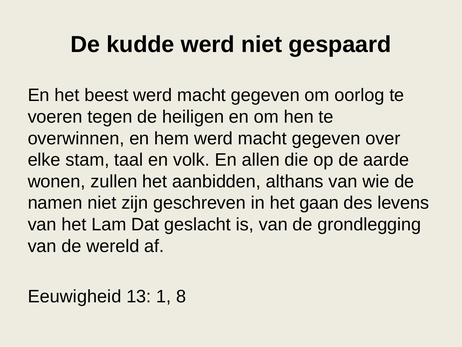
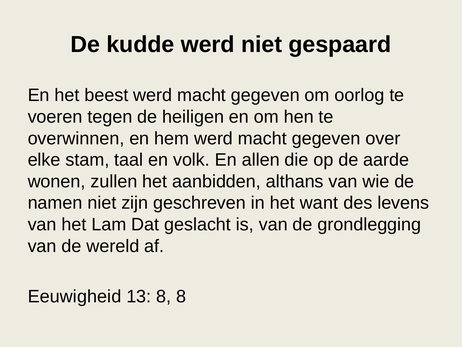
gaan: gaan -> want
13 1: 1 -> 8
